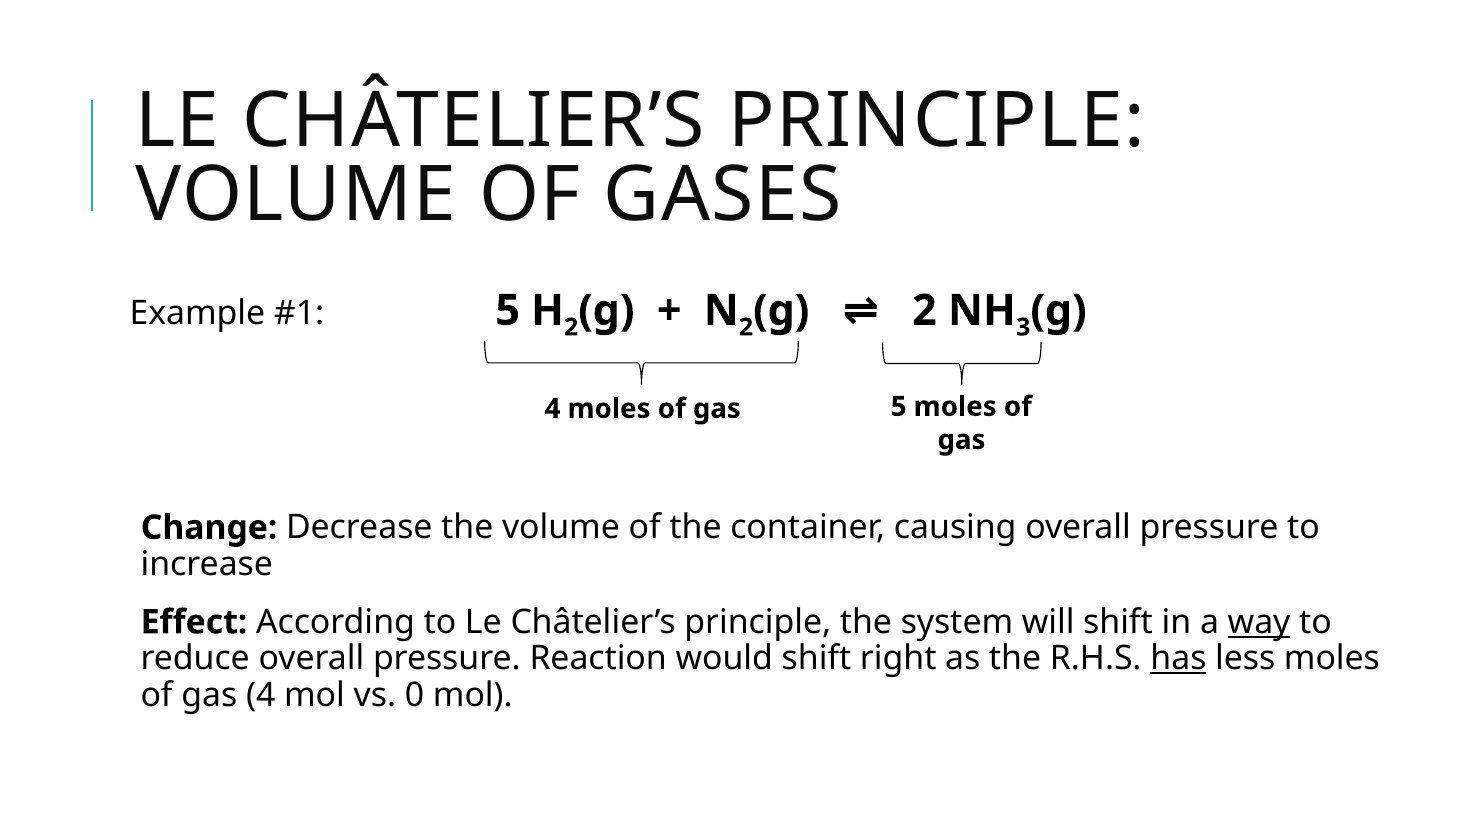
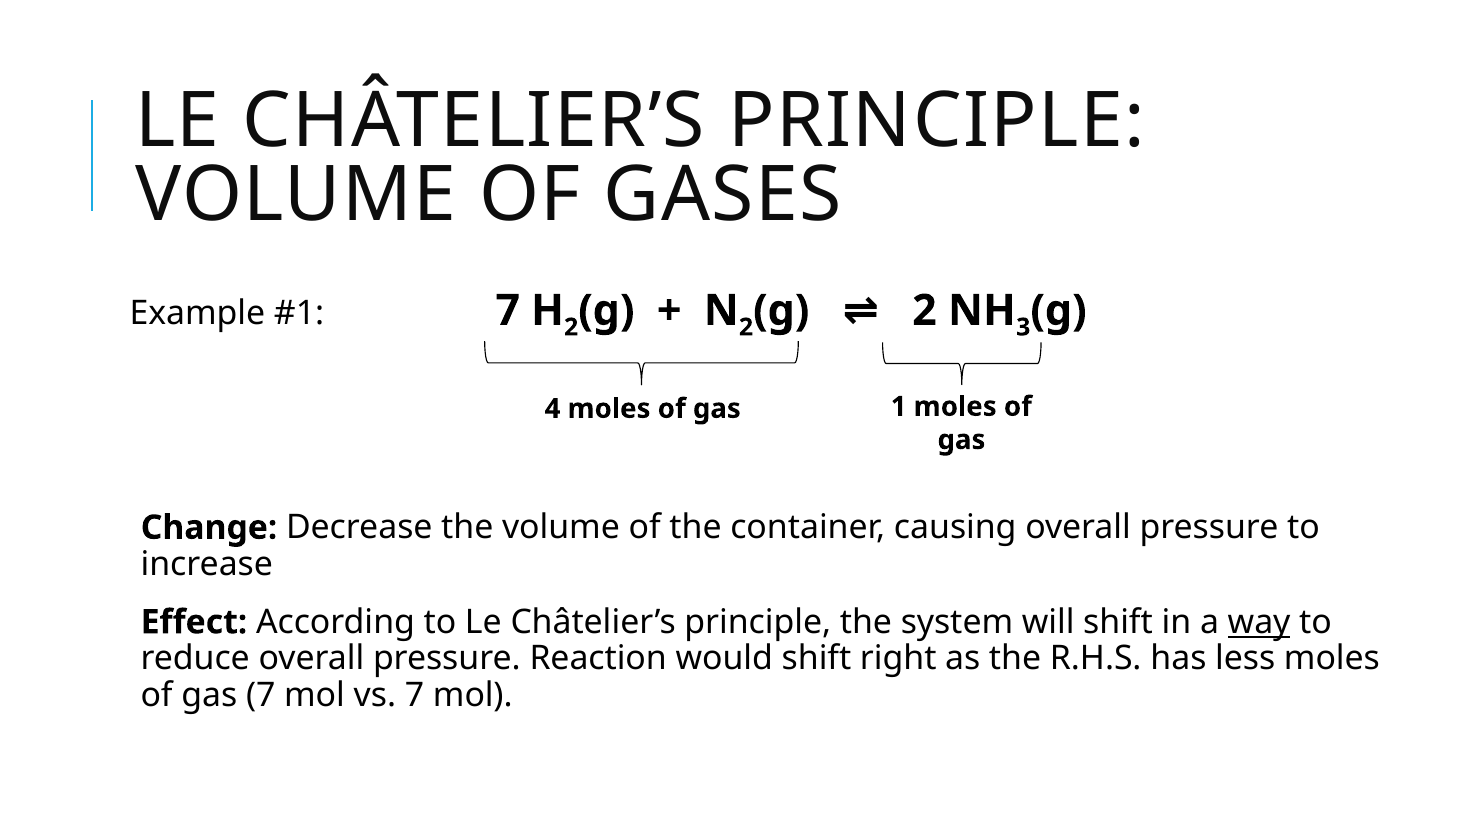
5 at (508, 310): 5 -> 7
gas 5: 5 -> 1
has underline: present -> none
gas 4: 4 -> 7
vs 0: 0 -> 7
